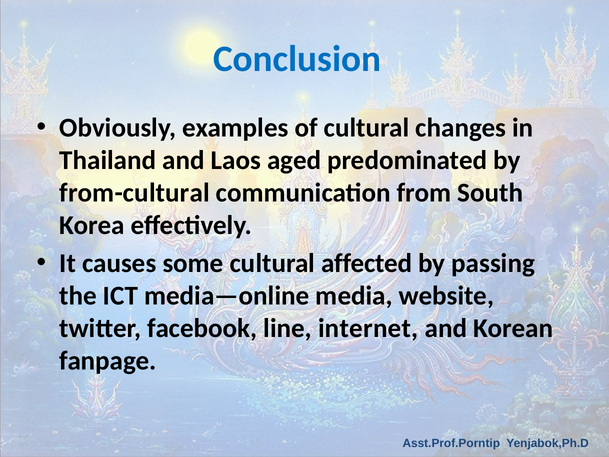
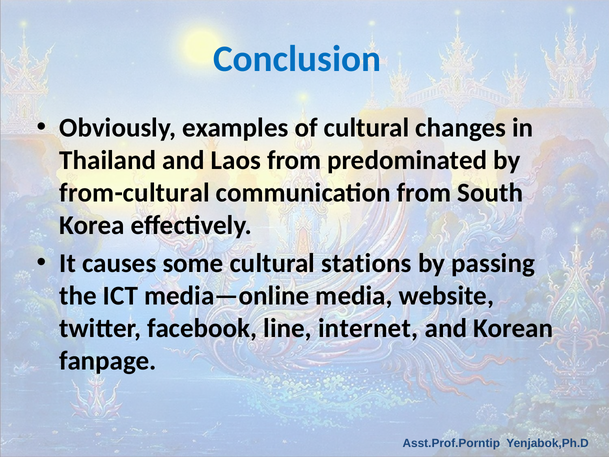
Laos aged: aged -> from
affected: affected -> stations
